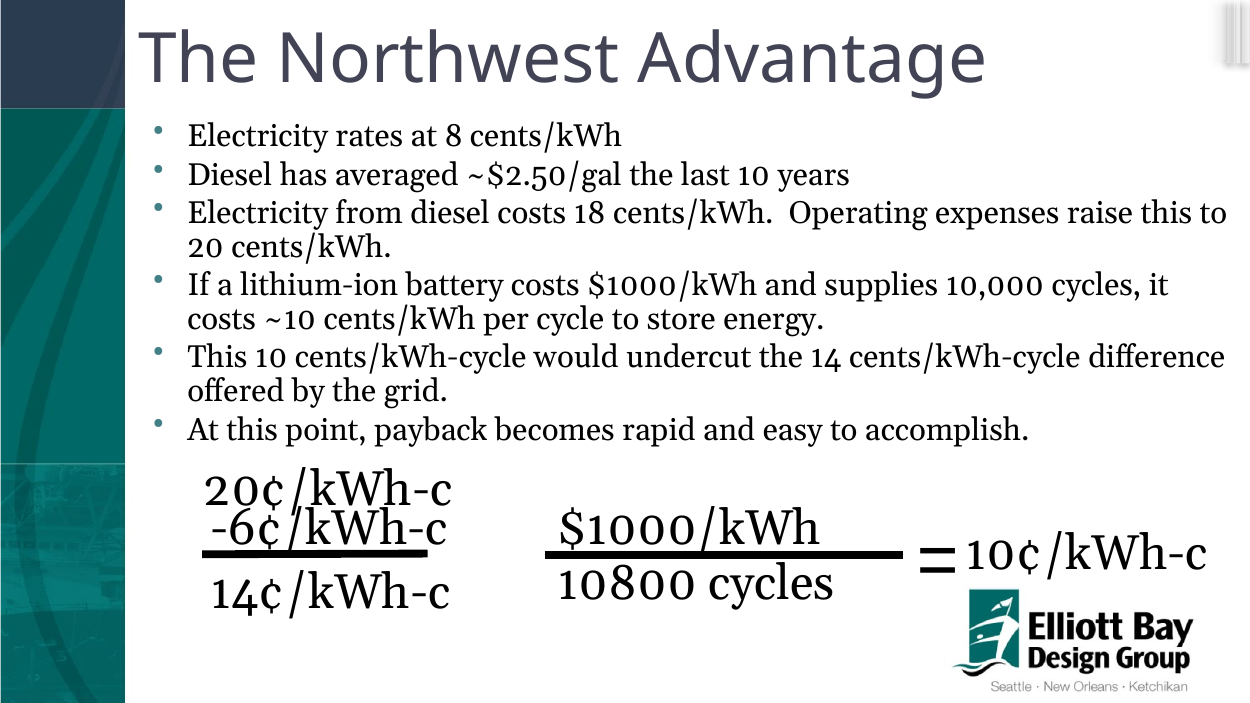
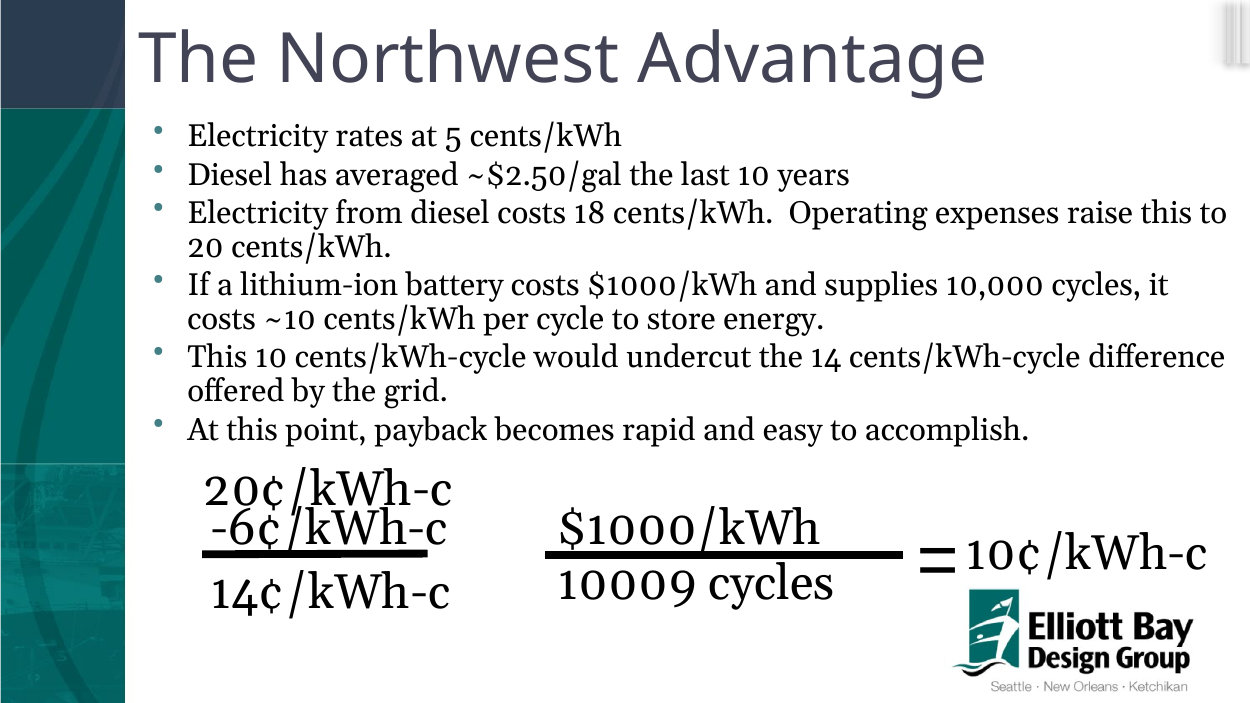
8: 8 -> 5
10800: 10800 -> 10009
